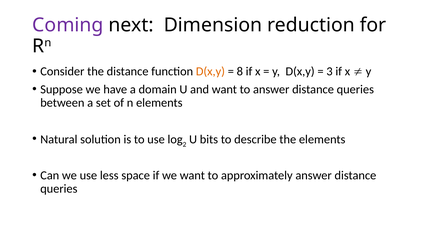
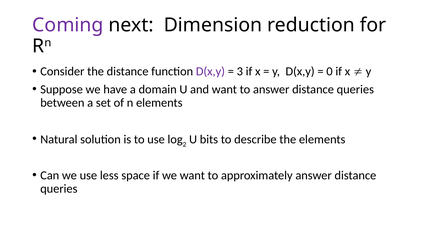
D(x,y at (210, 72) colour: orange -> purple
8: 8 -> 3
3: 3 -> 0
